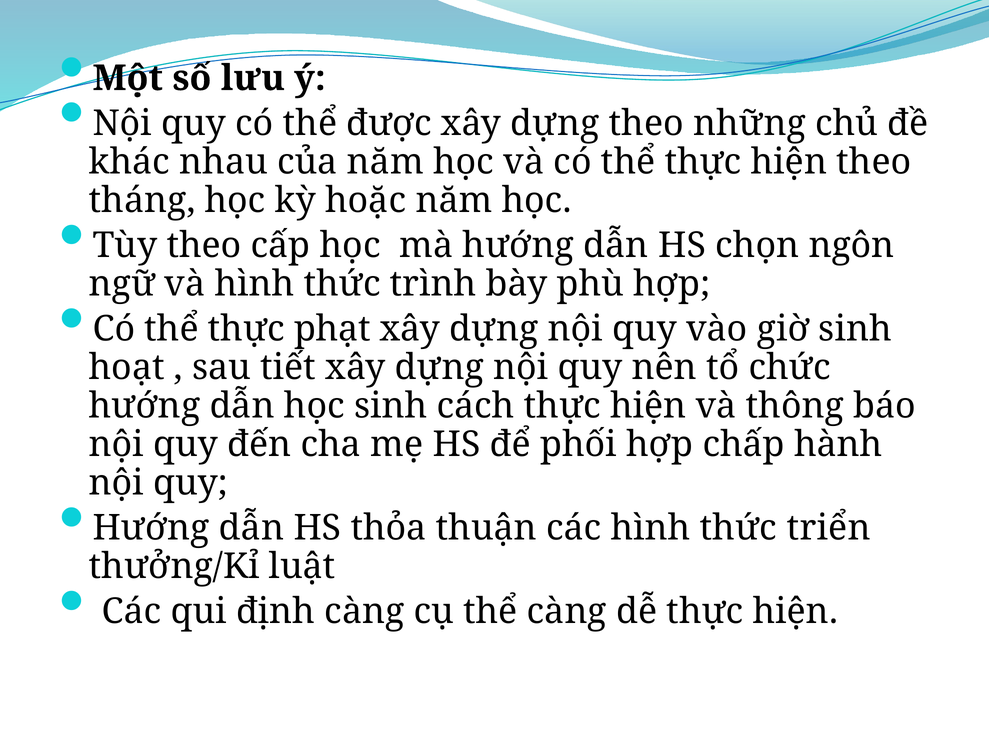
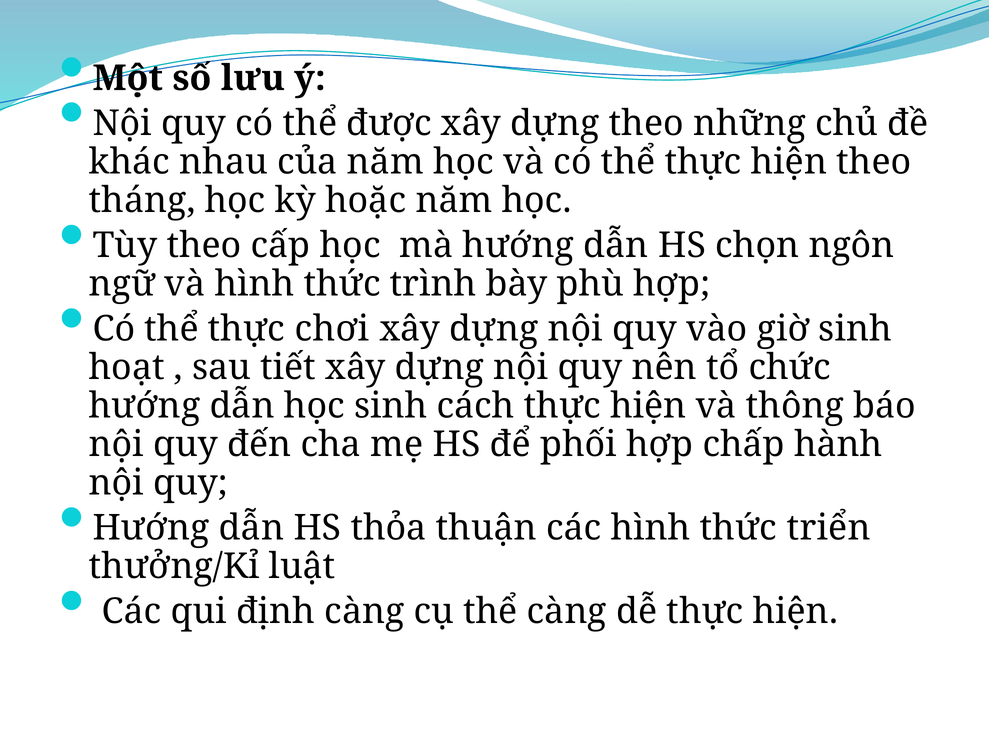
phạt: phạt -> chơi
